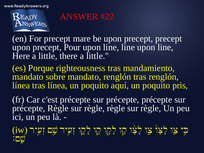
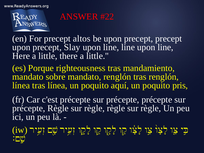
mare: mare -> altos
Pour: Pour -> Slay
